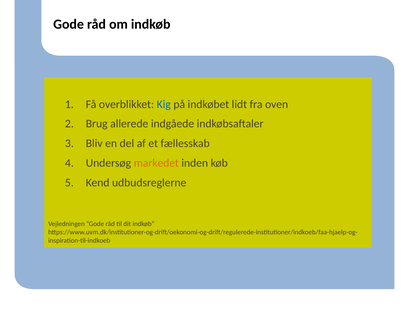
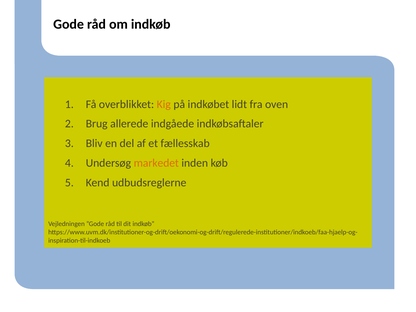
Kig colour: blue -> orange
